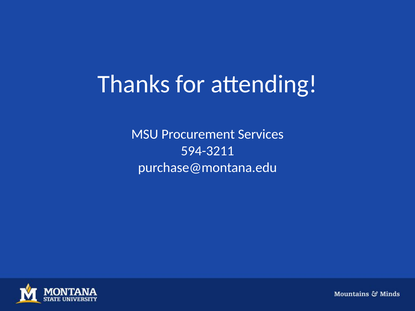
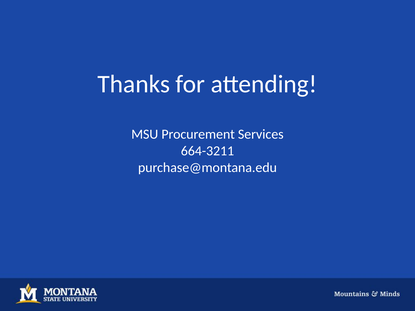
594-3211: 594-3211 -> 664-3211
